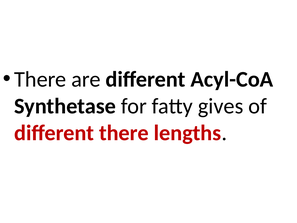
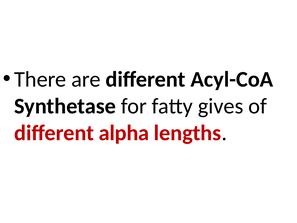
different there: there -> alpha
